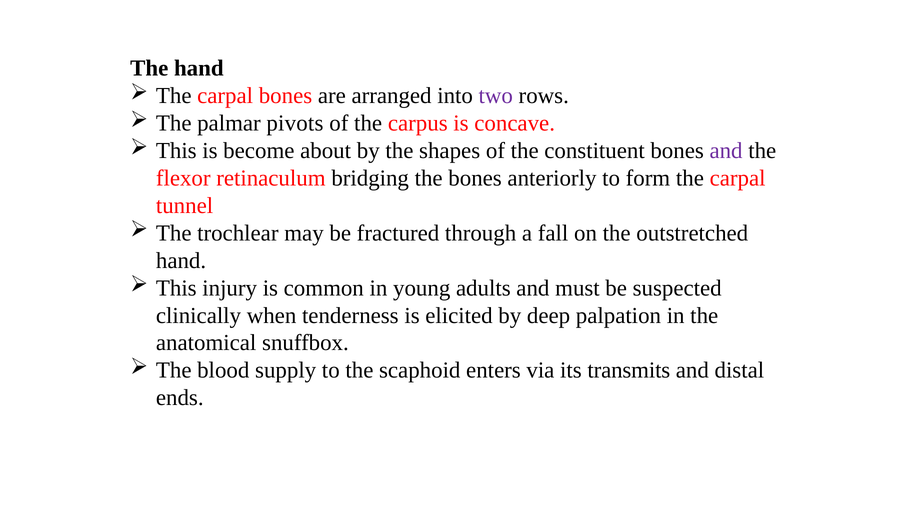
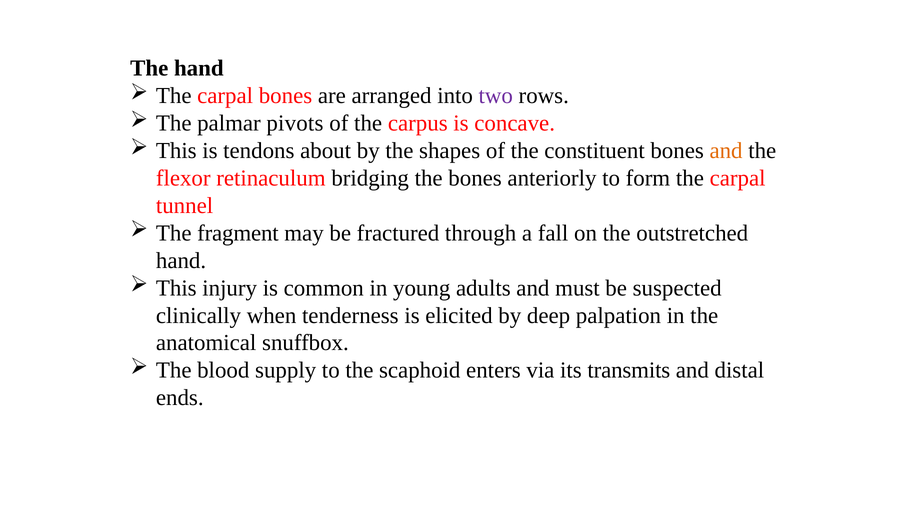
become: become -> tendons
and at (726, 151) colour: purple -> orange
trochlear: trochlear -> fragment
